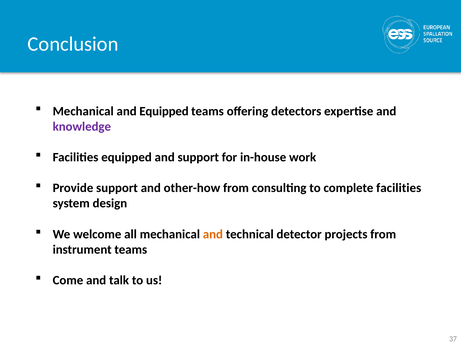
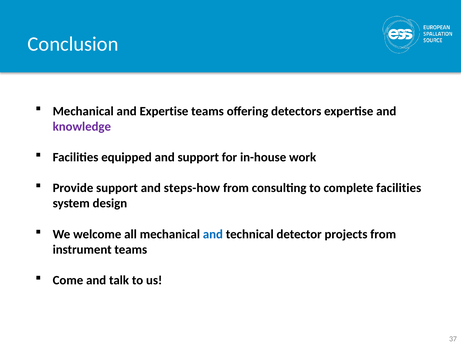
and Equipped: Equipped -> Expertise
other-how: other-how -> steps-how
and at (213, 234) colour: orange -> blue
